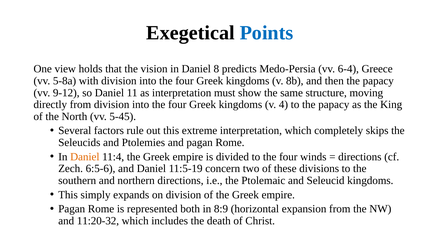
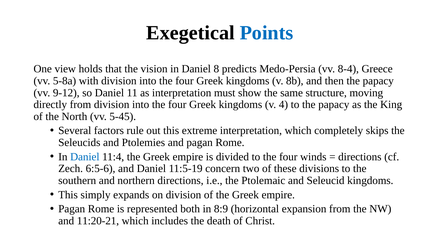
6-4: 6-4 -> 8-4
Daniel at (85, 156) colour: orange -> blue
11:20-32: 11:20-32 -> 11:20-21
